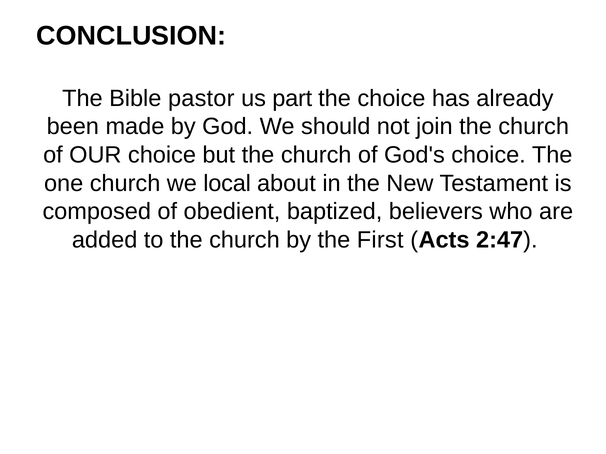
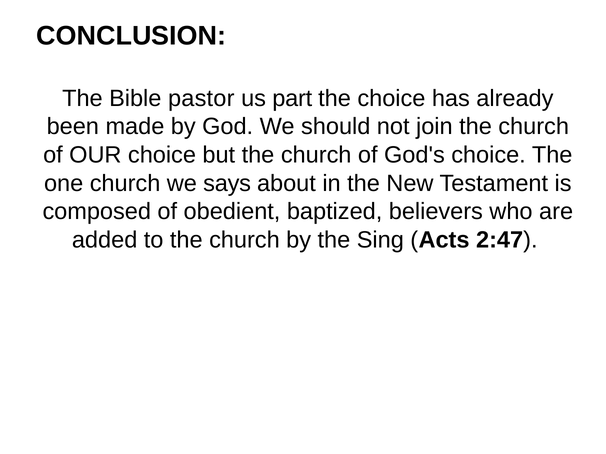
local: local -> says
First: First -> Sing
